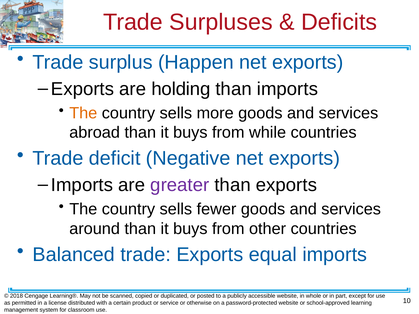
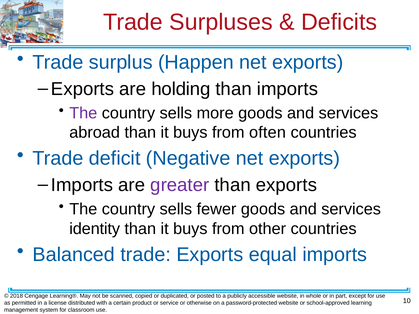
The at (83, 113) colour: orange -> purple
while: while -> often
around: around -> identity
